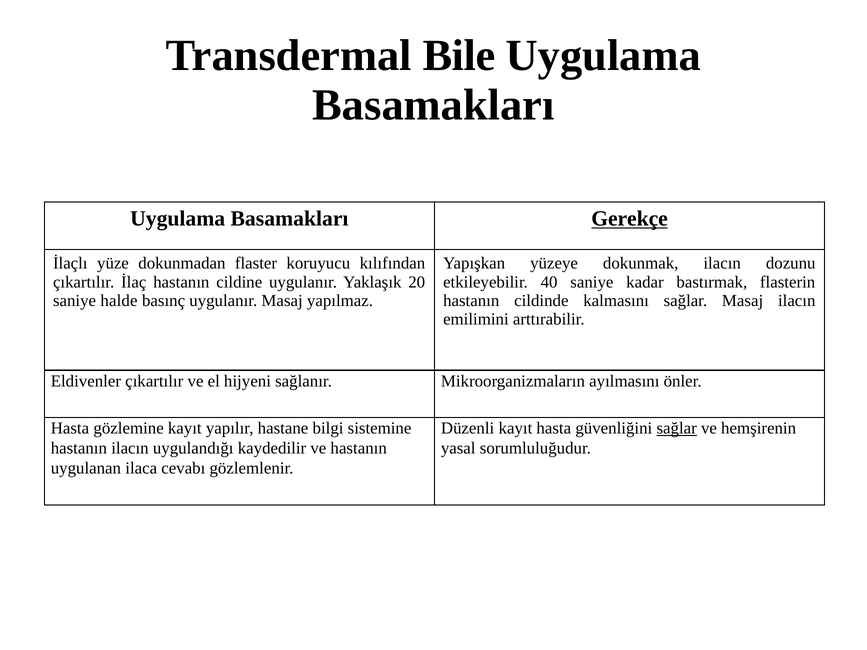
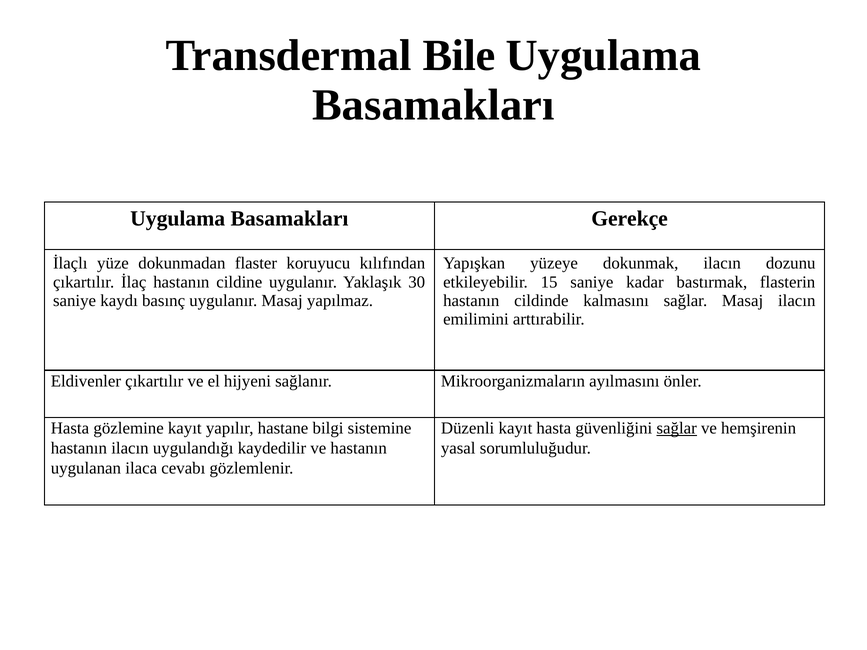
Gerekçe underline: present -> none
20: 20 -> 30
40: 40 -> 15
halde: halde -> kaydı
